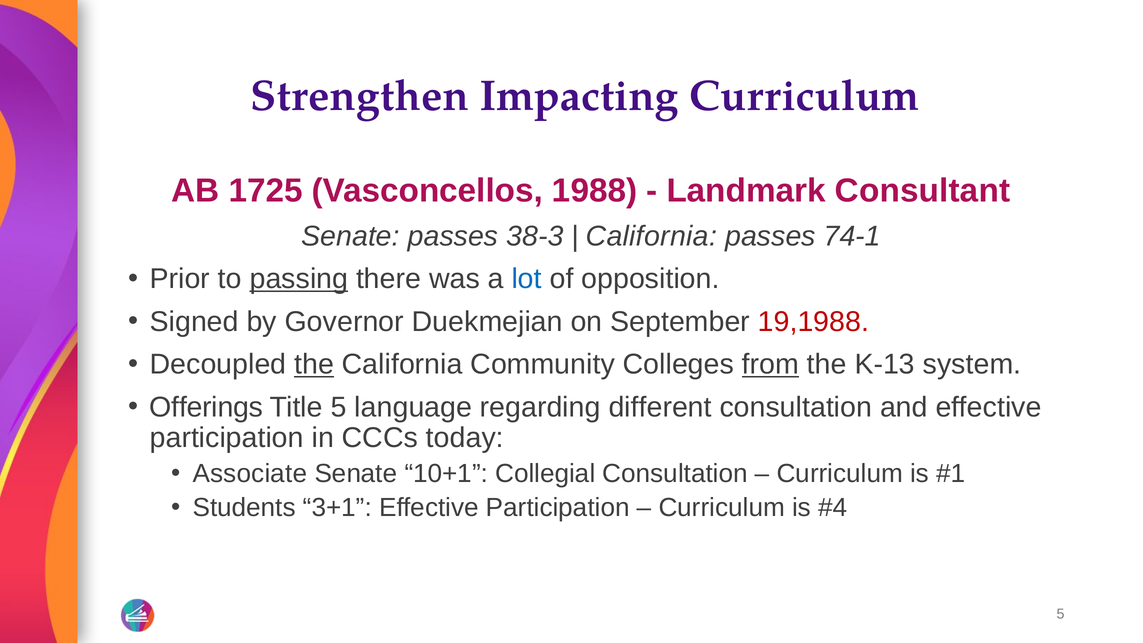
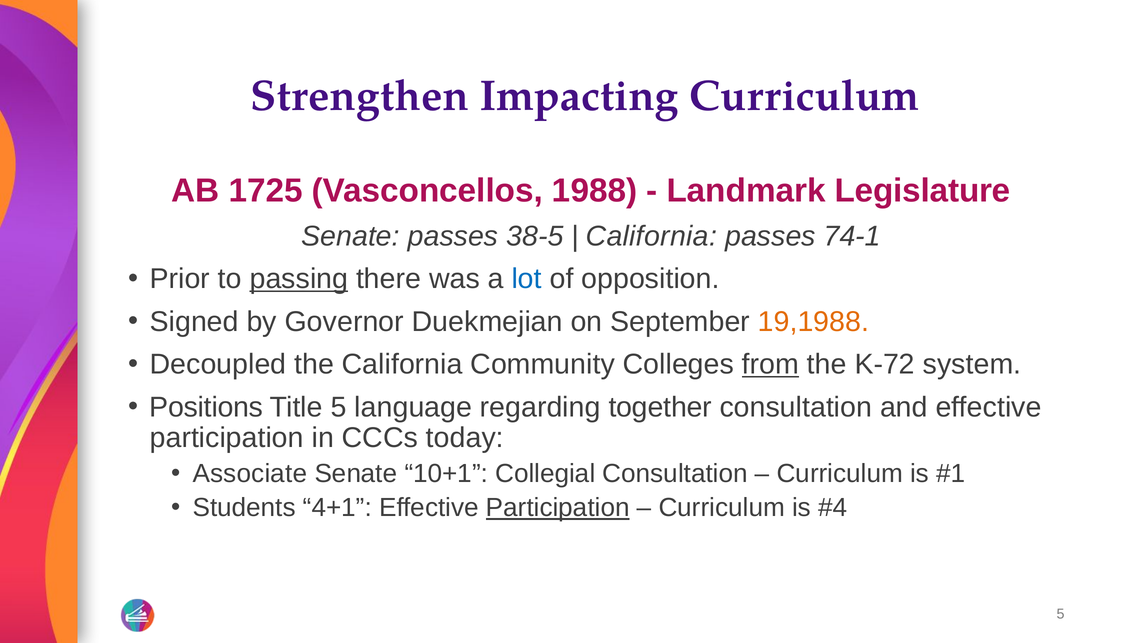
Consultant: Consultant -> Legislature
38-3: 38-3 -> 38-5
19,1988 colour: red -> orange
the at (314, 364) underline: present -> none
K-13: K-13 -> K-72
Offerings: Offerings -> Positions
different: different -> together
3+1: 3+1 -> 4+1
Participation at (558, 508) underline: none -> present
